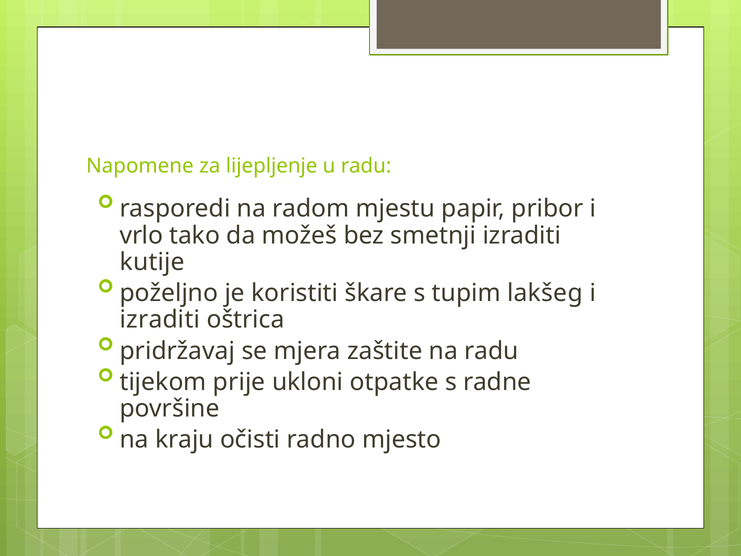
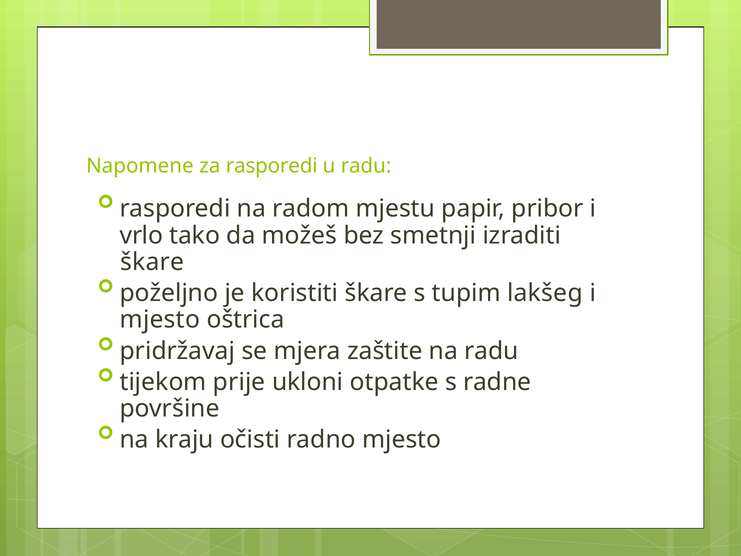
za lijepljenje: lijepljenje -> rasporedi
kutije at (152, 262): kutije -> škare
izraditi at (160, 320): izraditi -> mjesto
